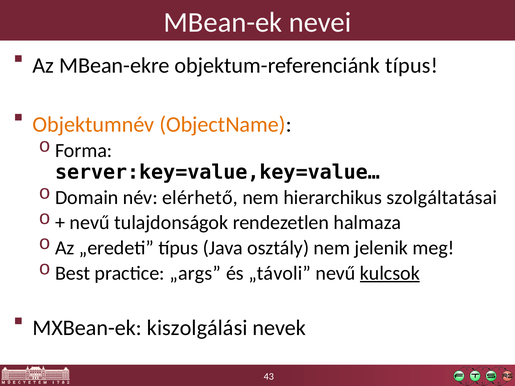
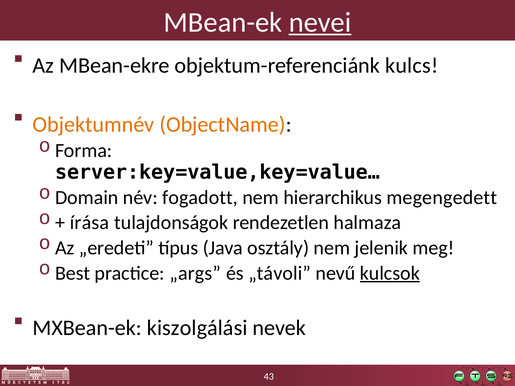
nevei underline: none -> present
objektum-referenciánk típus: típus -> kulcs
elérhető: elérhető -> fogadott
szolgáltatásai: szolgáltatásai -> megengedett
nevű at (90, 223): nevű -> írása
